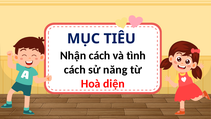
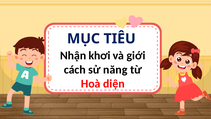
Nhận cách: cách -> khơi
tình: tình -> giới
